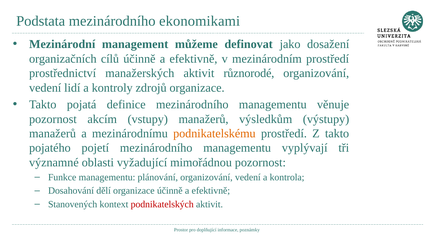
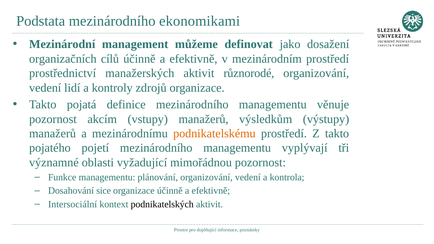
dělí: dělí -> sice
Stanovených: Stanovených -> Intersociální
podnikatelských colour: red -> black
